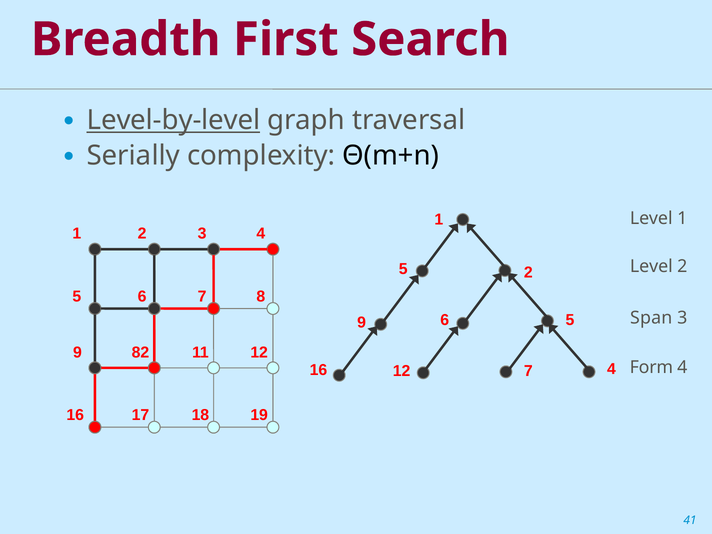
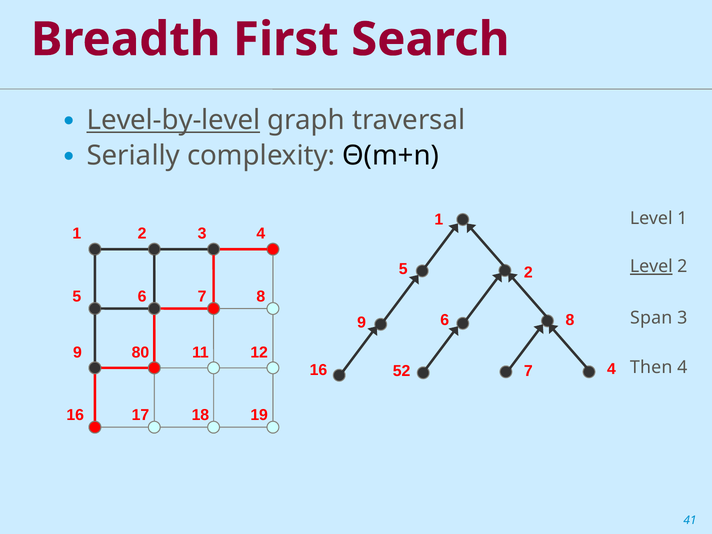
Level at (651, 267) underline: none -> present
6 5: 5 -> 8
82: 82 -> 80
Form: Form -> Then
16 12: 12 -> 52
